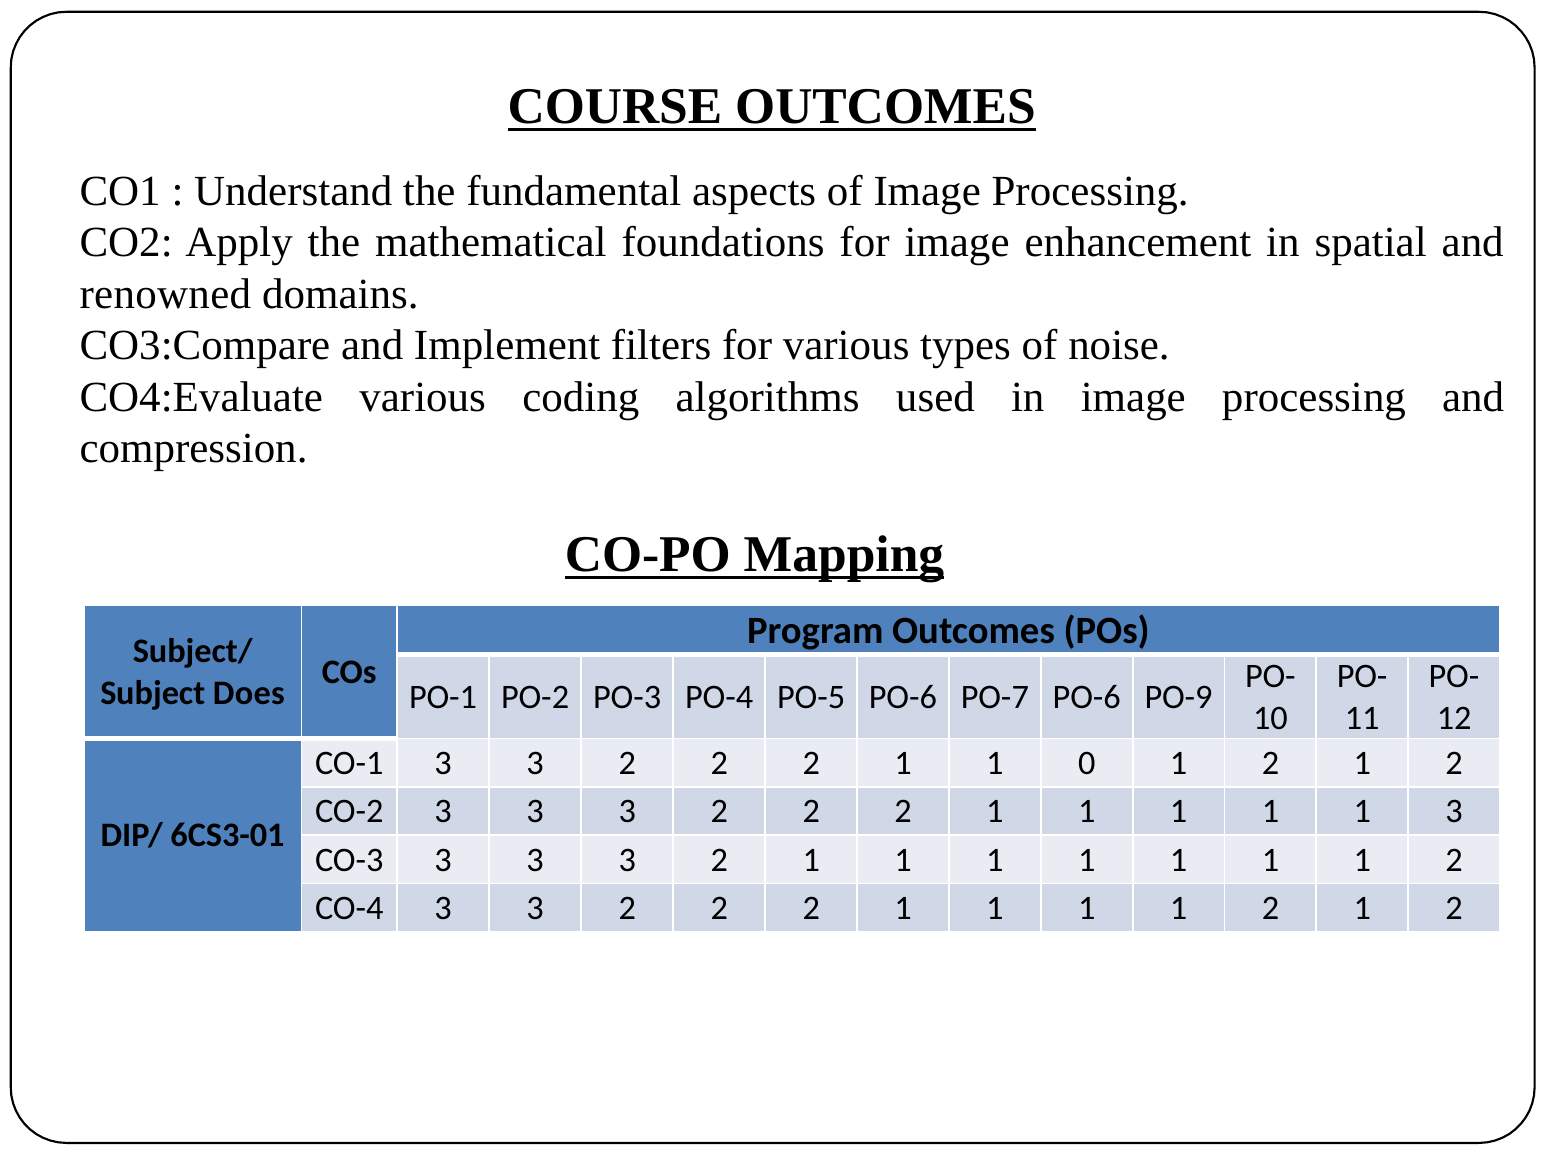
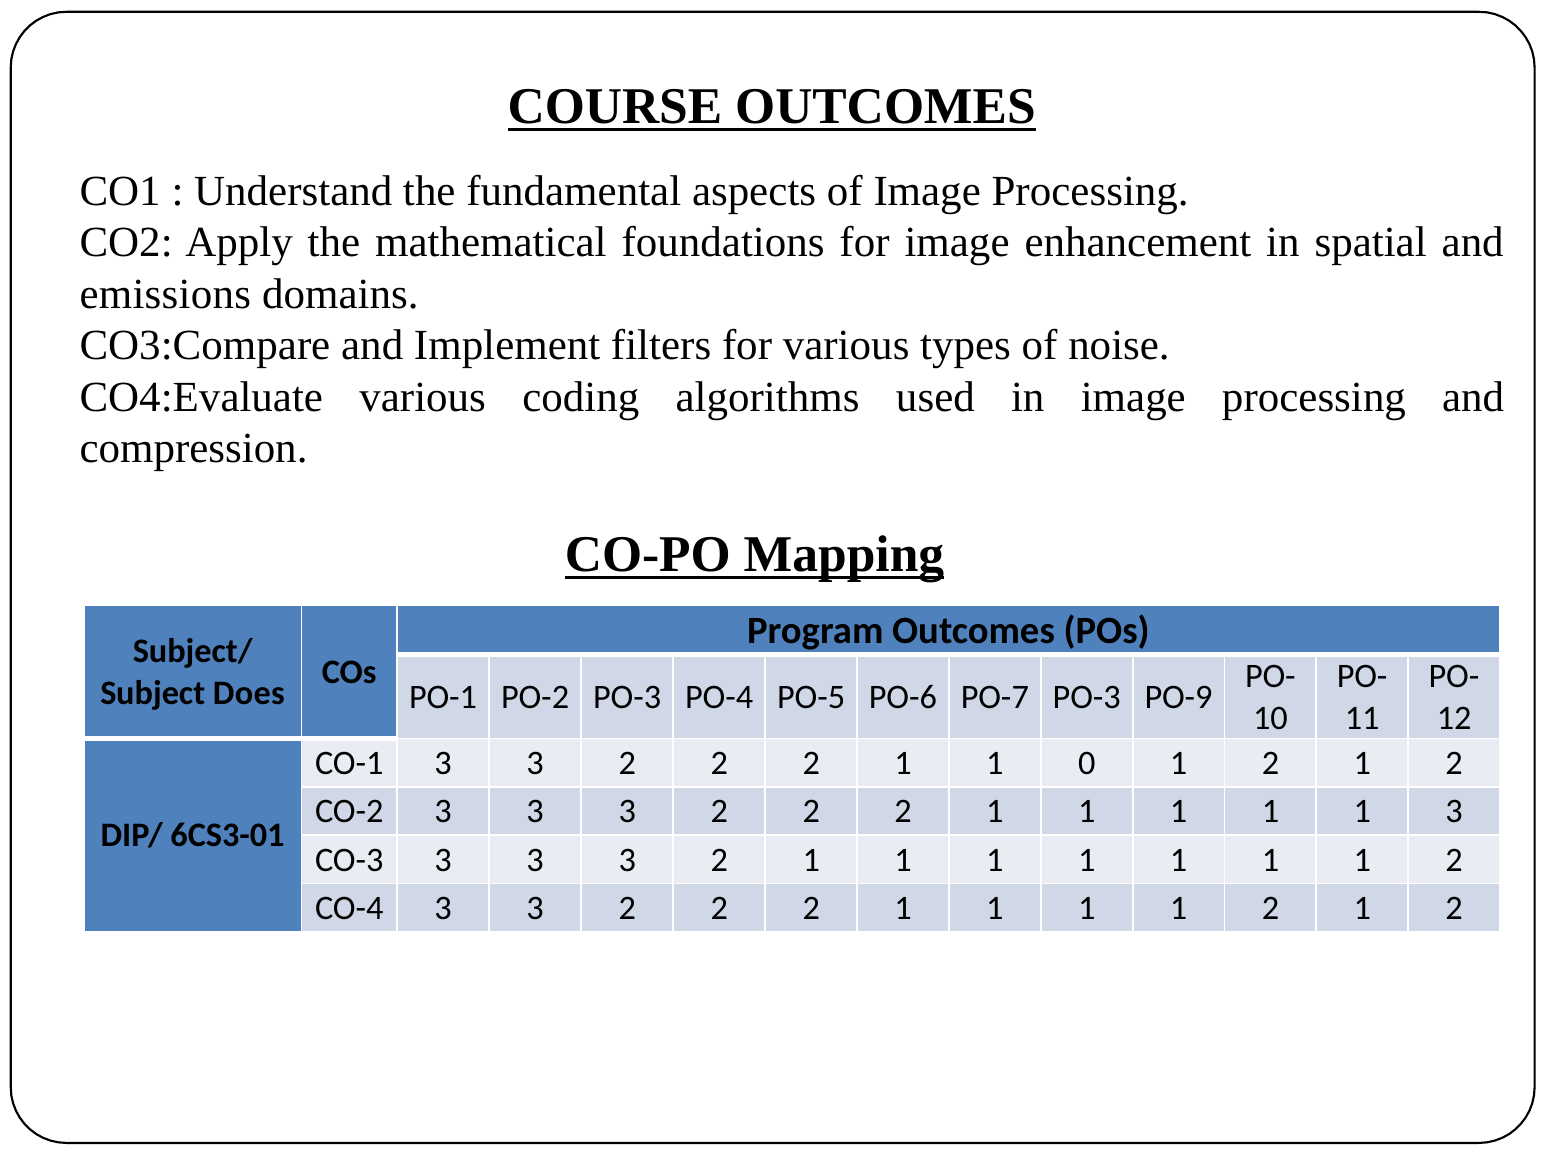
renowned: renowned -> emissions
PO-7 PO-6: PO-6 -> PO-3
